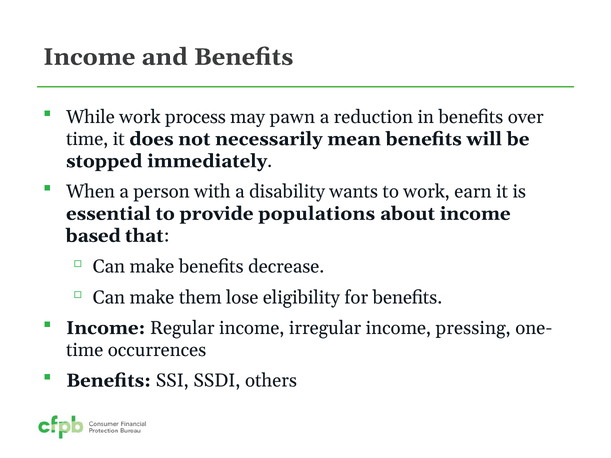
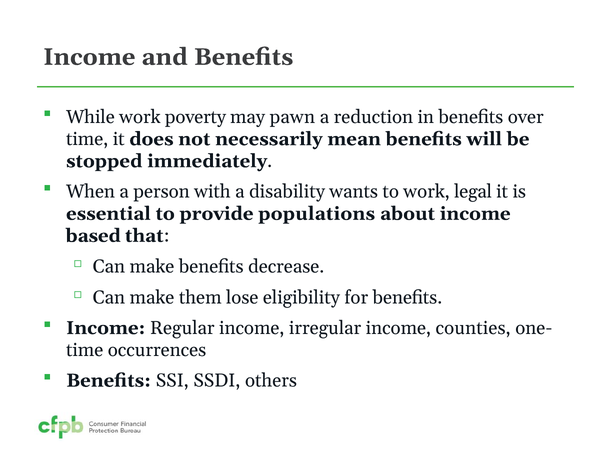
process: process -> poverty
earn: earn -> legal
pressing: pressing -> counties
